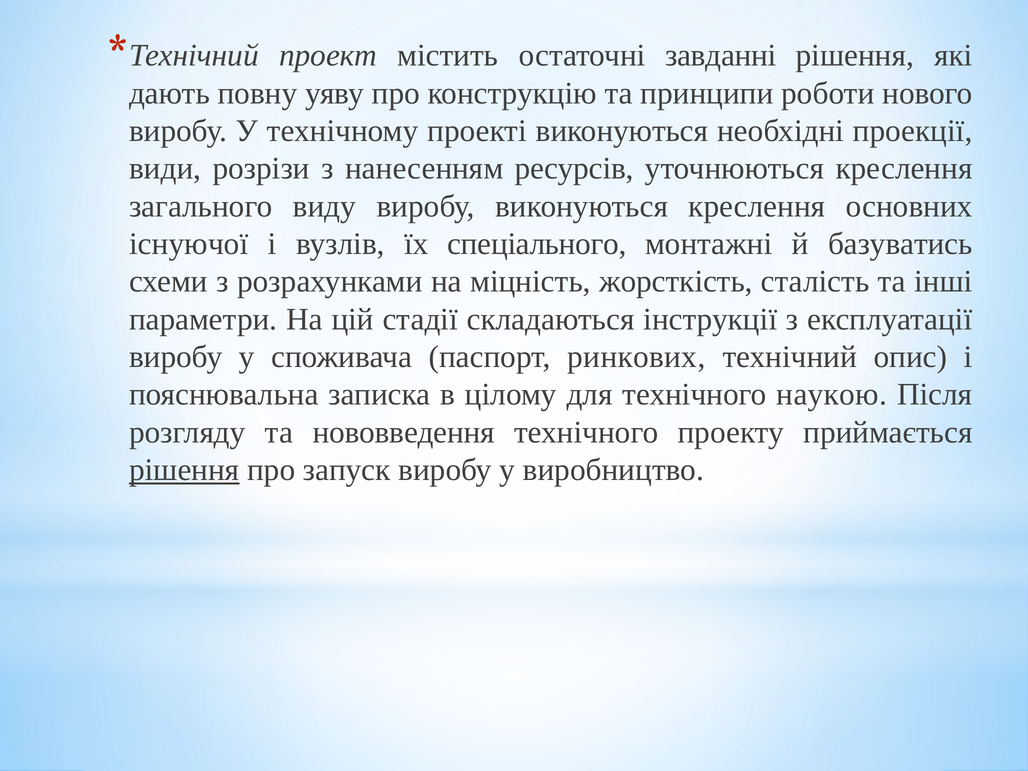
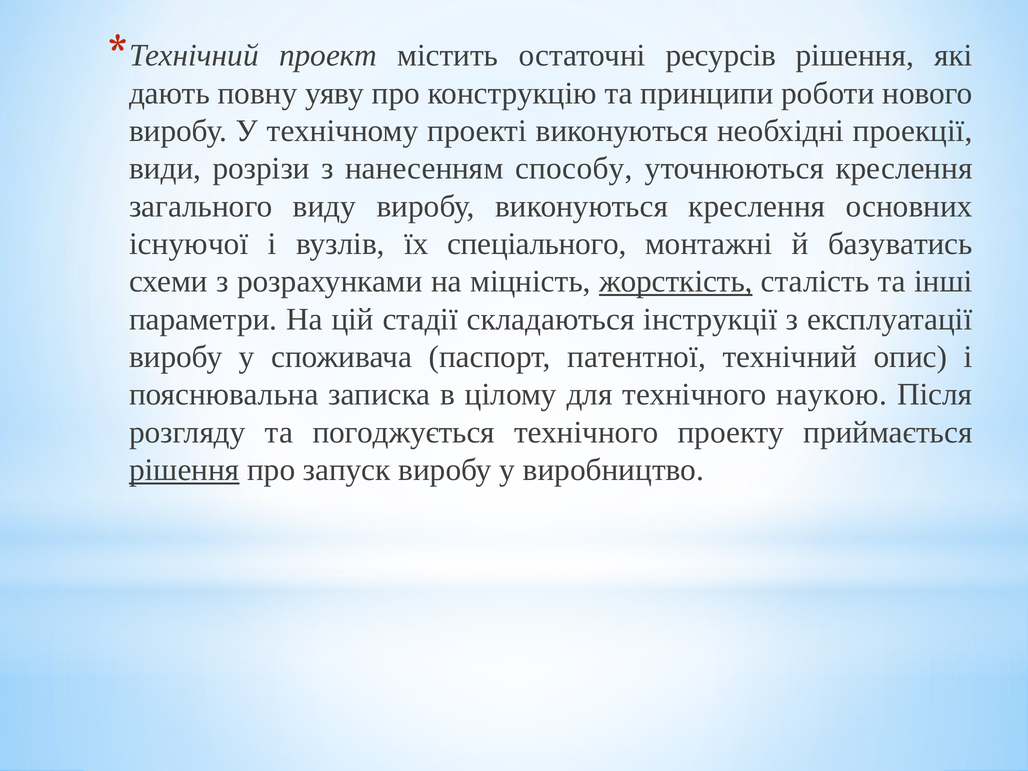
завданні: завданні -> ресурсів
ресурсів: ресурсів -> способу
жорсткість underline: none -> present
ринкових: ринкових -> патентної
нововведення: нововведення -> погоджується
